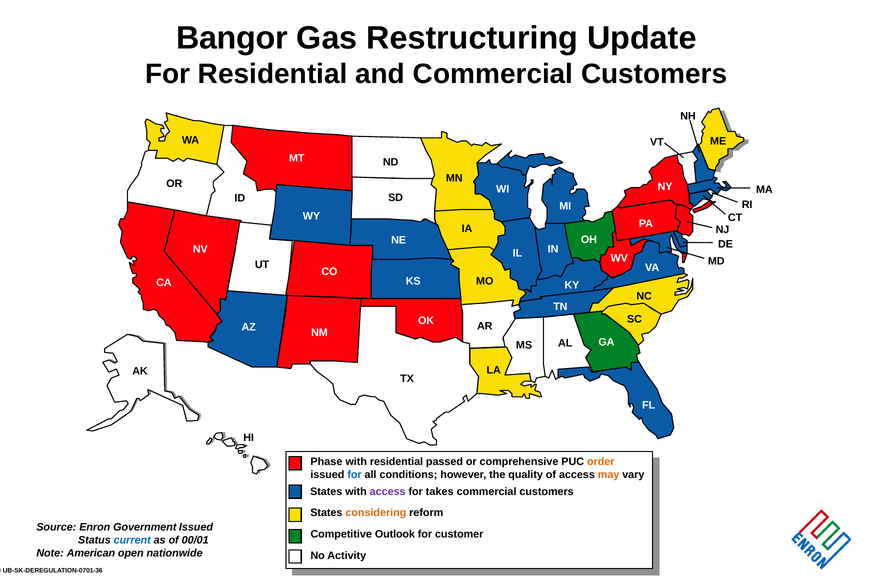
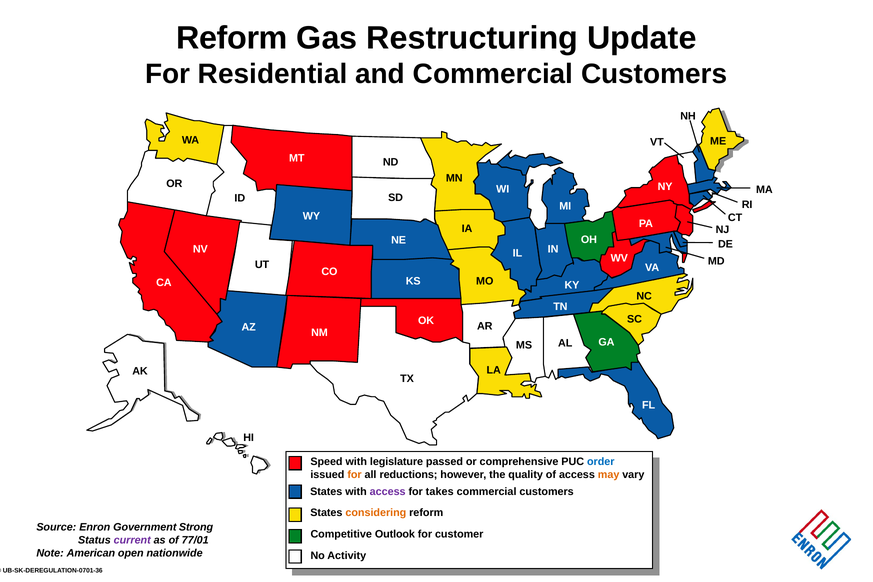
Bangor at (232, 38): Bangor -> Reform
Phase: Phase -> Speed
with residential: residential -> legislature
order colour: orange -> blue
for at (355, 475) colour: blue -> orange
conditions: conditions -> reductions
Government Issued: Issued -> Strong
current colour: blue -> purple
00/01: 00/01 -> 77/01
